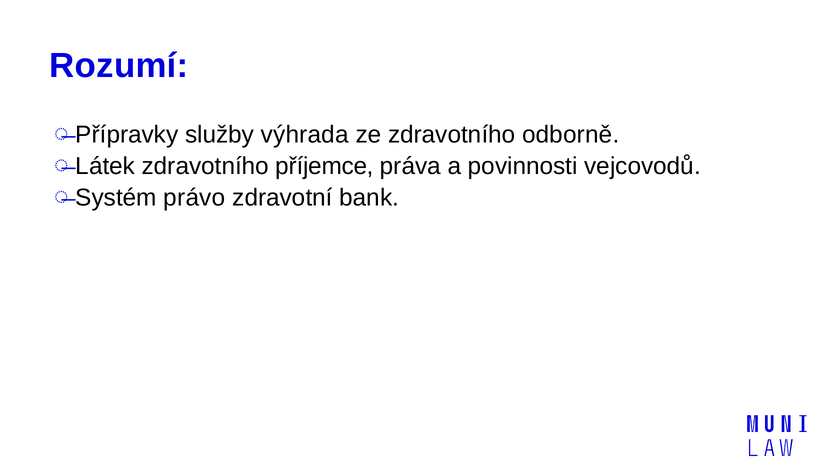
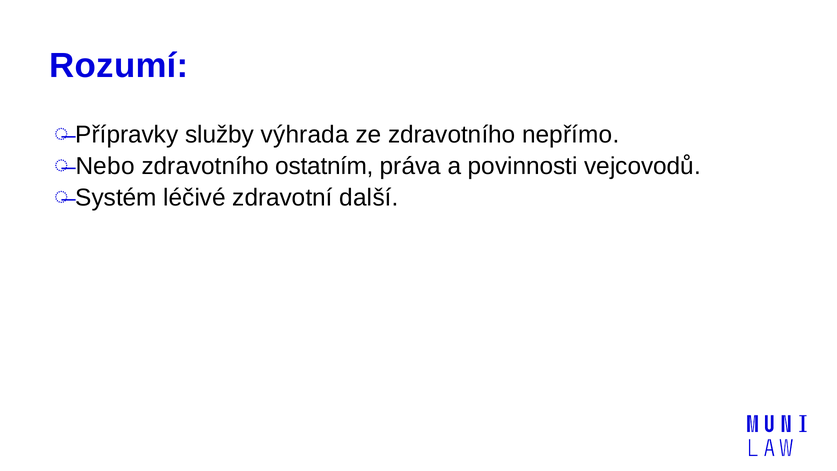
odborně: odborně -> nepřímo
Látek: Látek -> Nebo
příjemce: příjemce -> ostatním
právo: právo -> léčivé
bank: bank -> další
